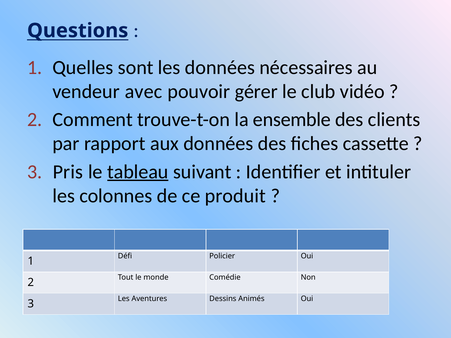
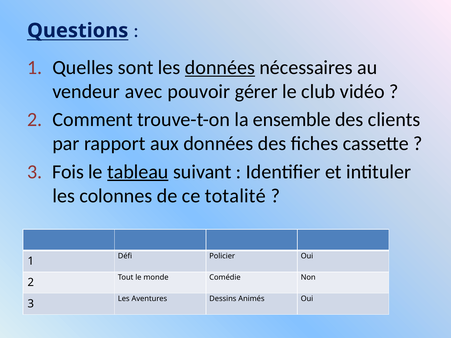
données at (220, 68) underline: none -> present
Pris: Pris -> Fois
produit: produit -> totalité
